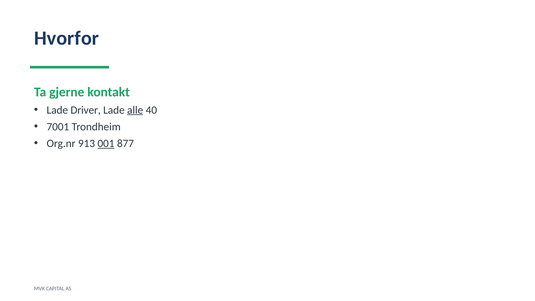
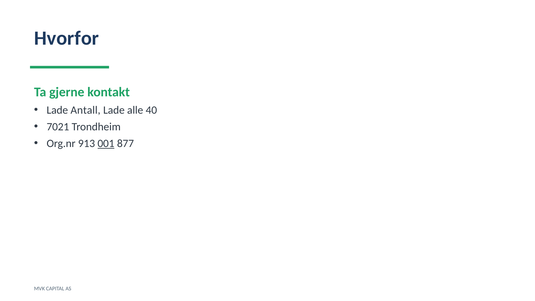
Driver: Driver -> Antall
alle underline: present -> none
7001: 7001 -> 7021
